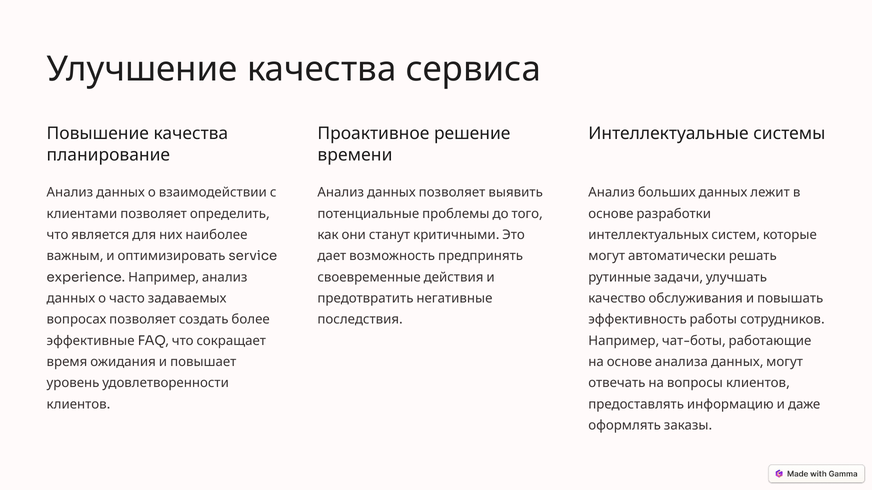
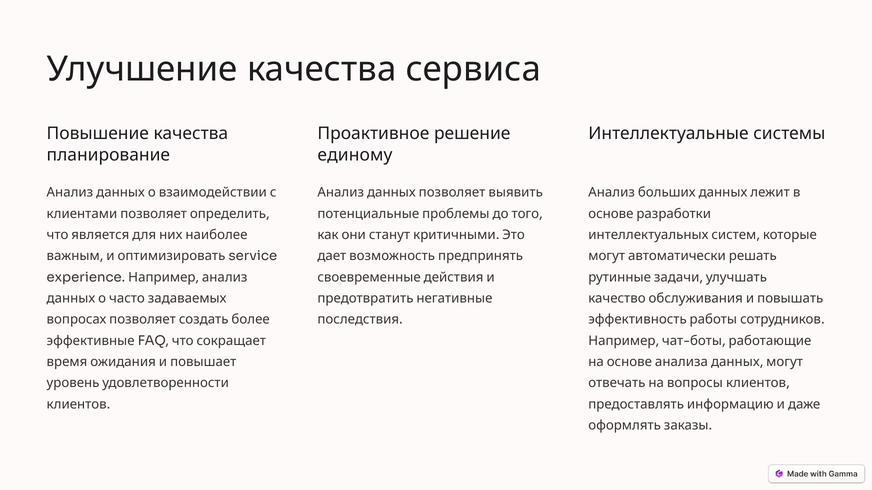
времени: времени -> единому
